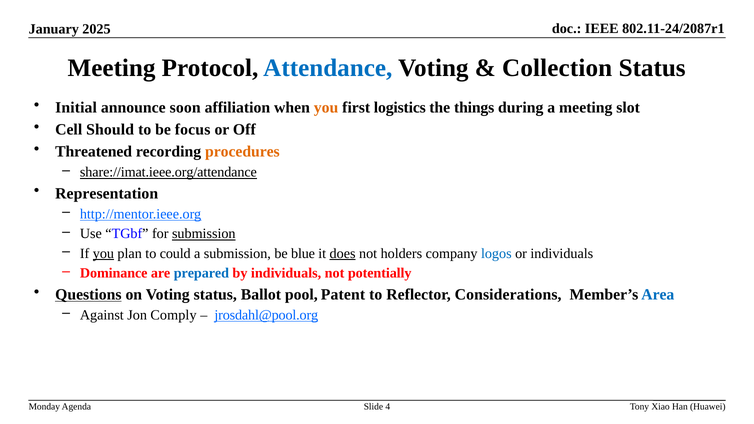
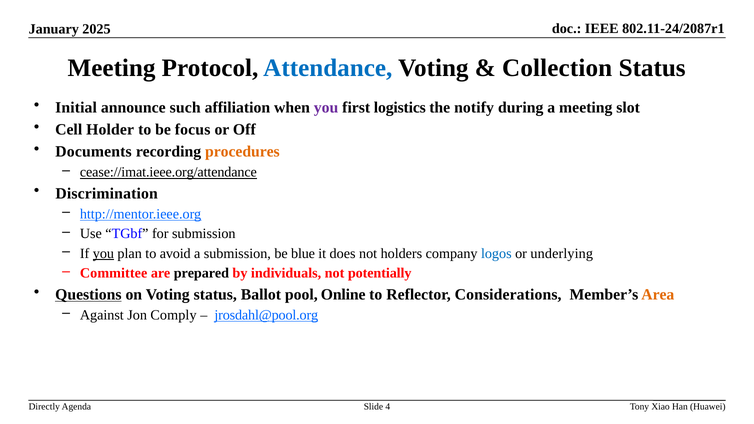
soon: soon -> such
you at (326, 108) colour: orange -> purple
things: things -> notify
Should: Should -> Holder
Threatened: Threatened -> Documents
share://imat.ieee.org/attendance: share://imat.ieee.org/attendance -> cease://imat.ieee.org/attendance
Representation: Representation -> Discrimination
submission at (204, 234) underline: present -> none
could: could -> avoid
does underline: present -> none
or individuals: individuals -> underlying
Dominance: Dominance -> Committee
prepared colour: blue -> black
Patent: Patent -> Online
Area colour: blue -> orange
Monday: Monday -> Directly
